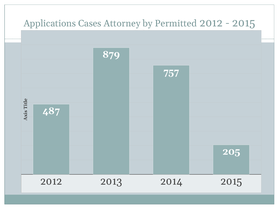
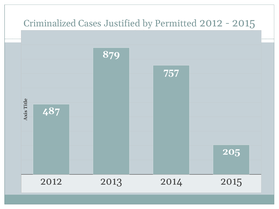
Applications: Applications -> Criminalized
Attorney: Attorney -> Justified
